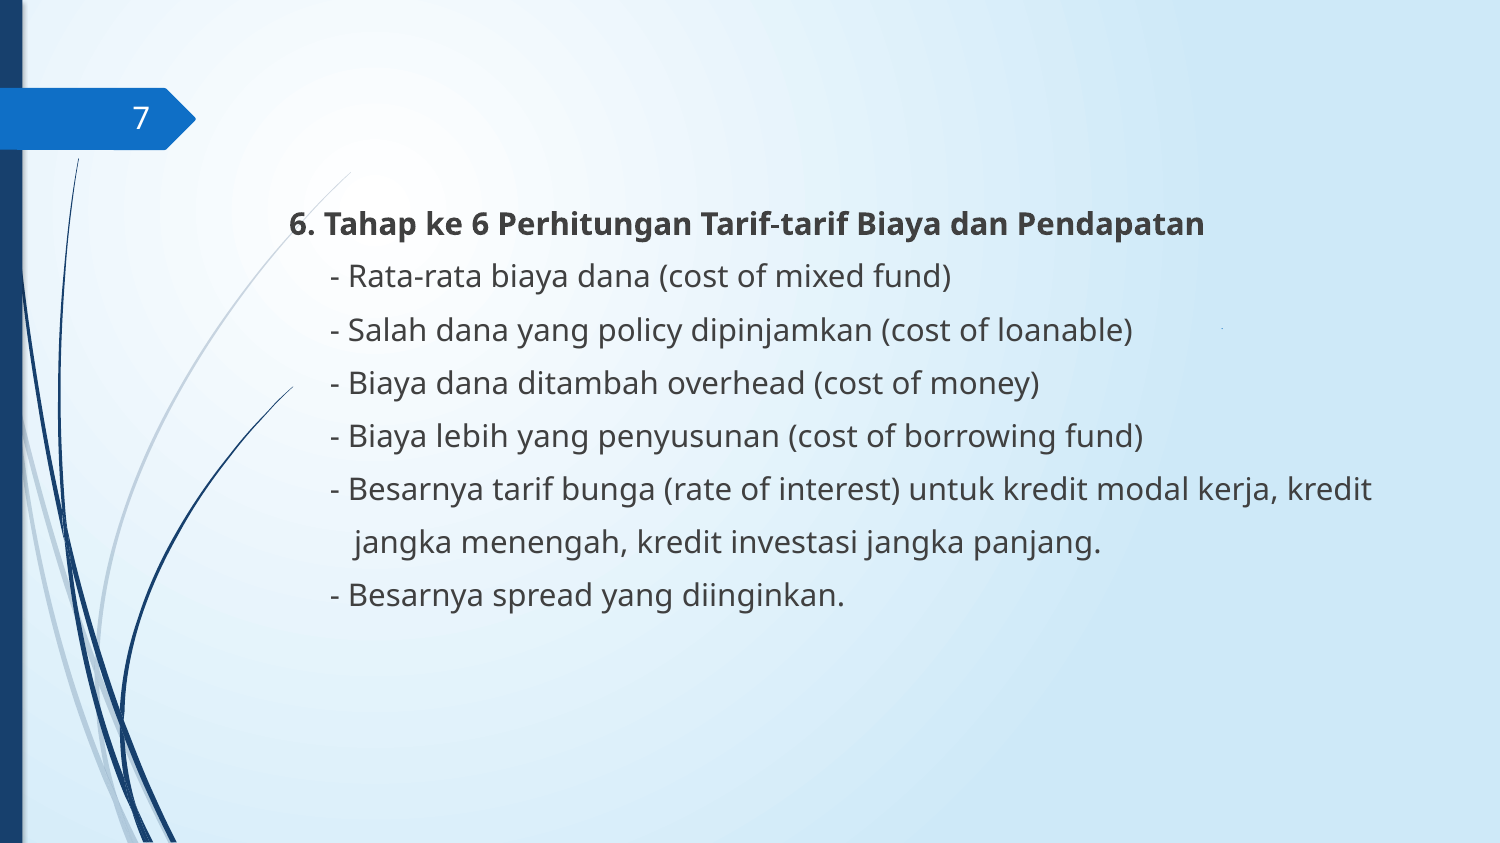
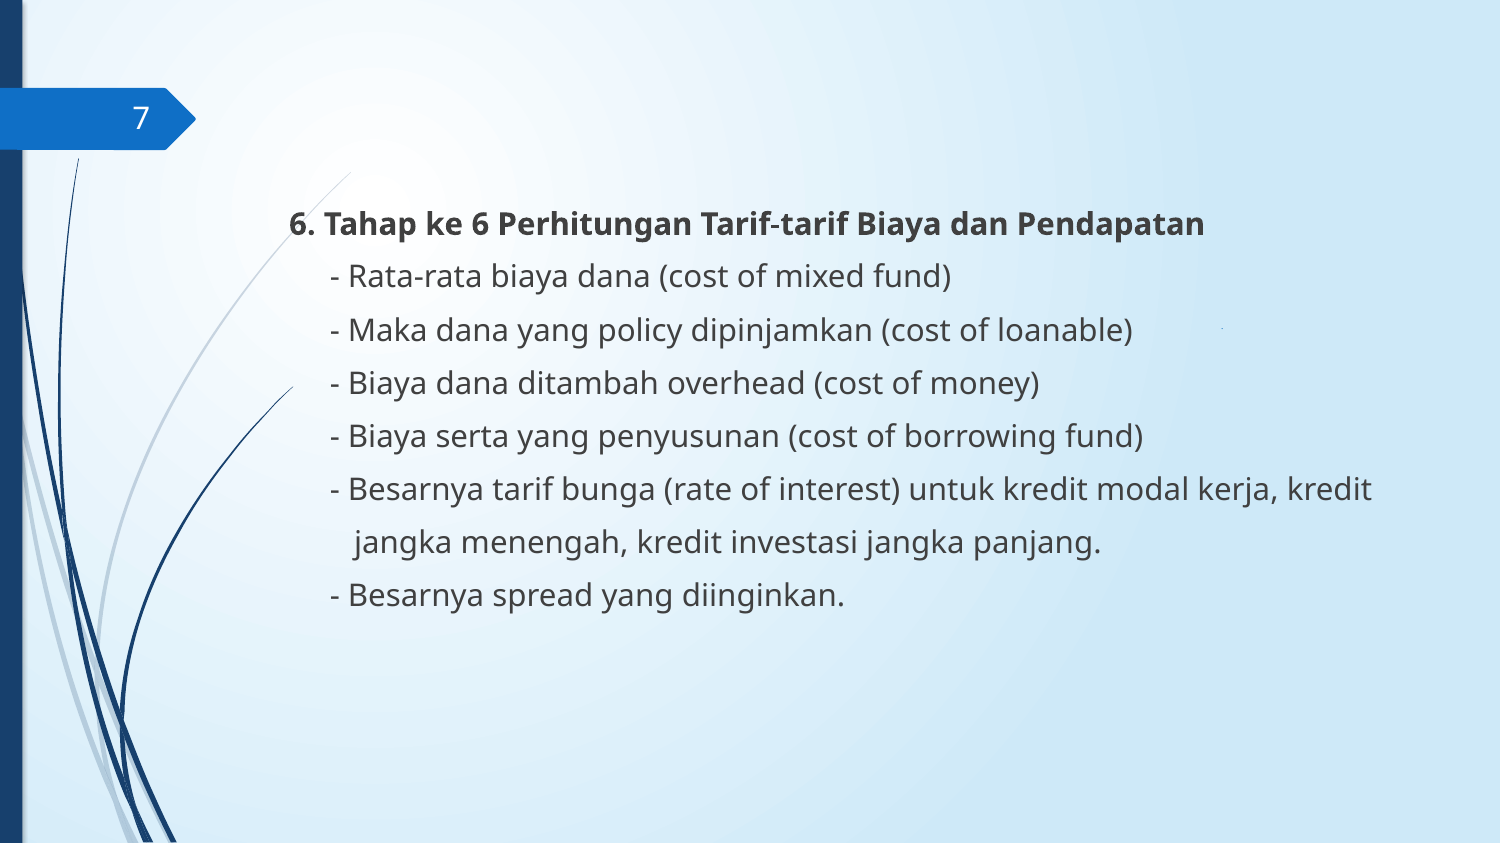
Salah: Salah -> Maka
lebih: lebih -> serta
